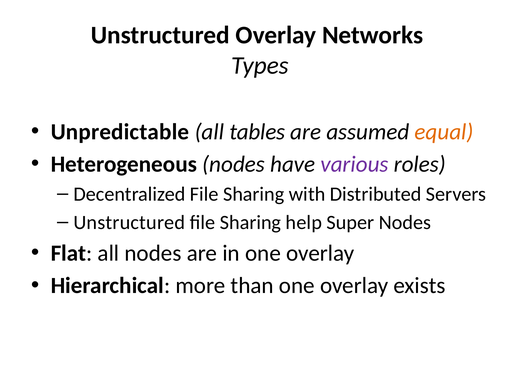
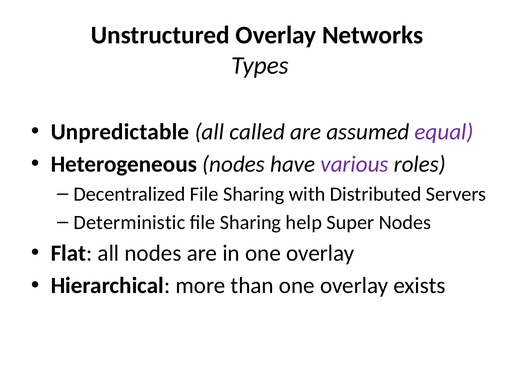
tables: tables -> called
equal colour: orange -> purple
Unstructured at (129, 222): Unstructured -> Deterministic
